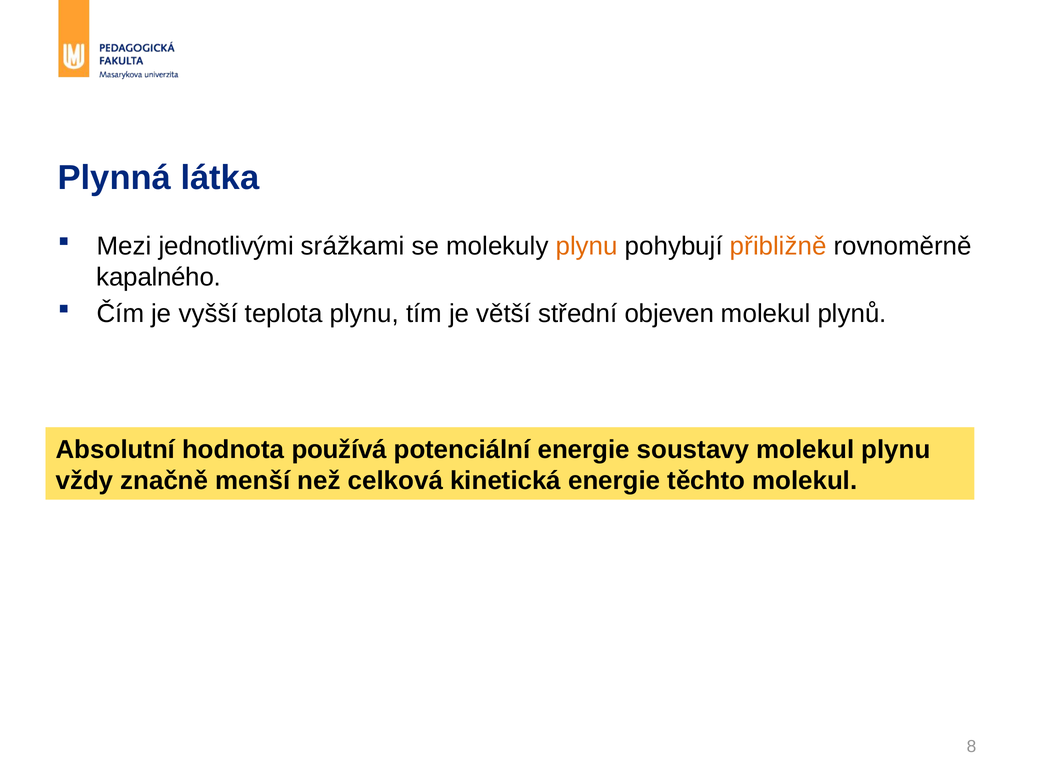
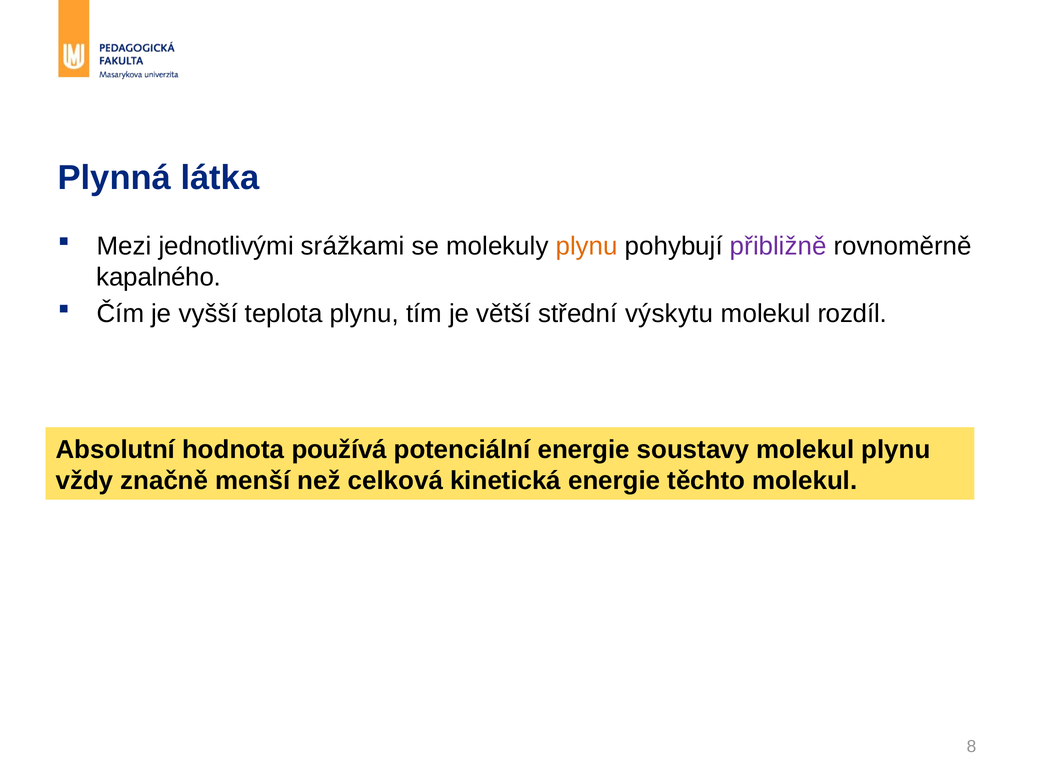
přibližně colour: orange -> purple
objeven: objeven -> výskytu
plynů: plynů -> rozdíl
